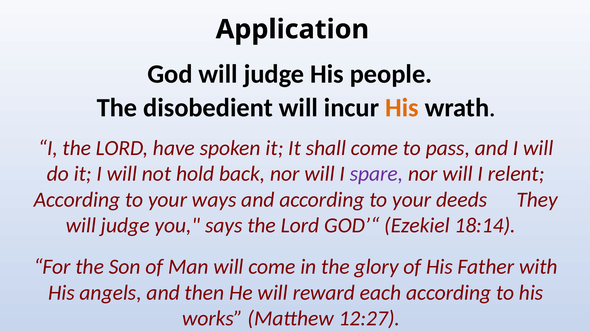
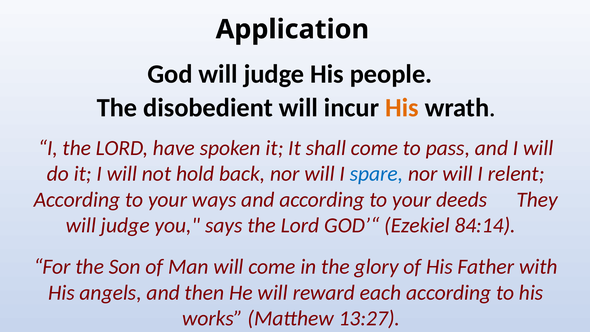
spare colour: purple -> blue
18:14: 18:14 -> 84:14
12:27: 12:27 -> 13:27
